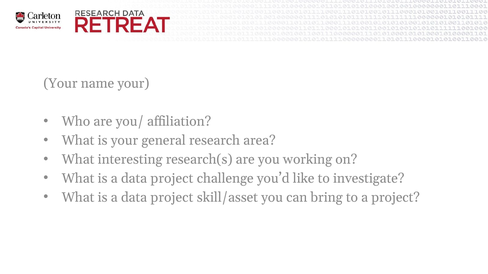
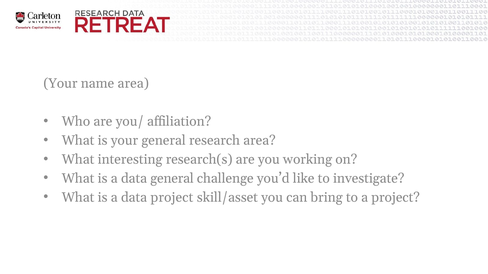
name your: your -> area
project at (172, 179): project -> general
